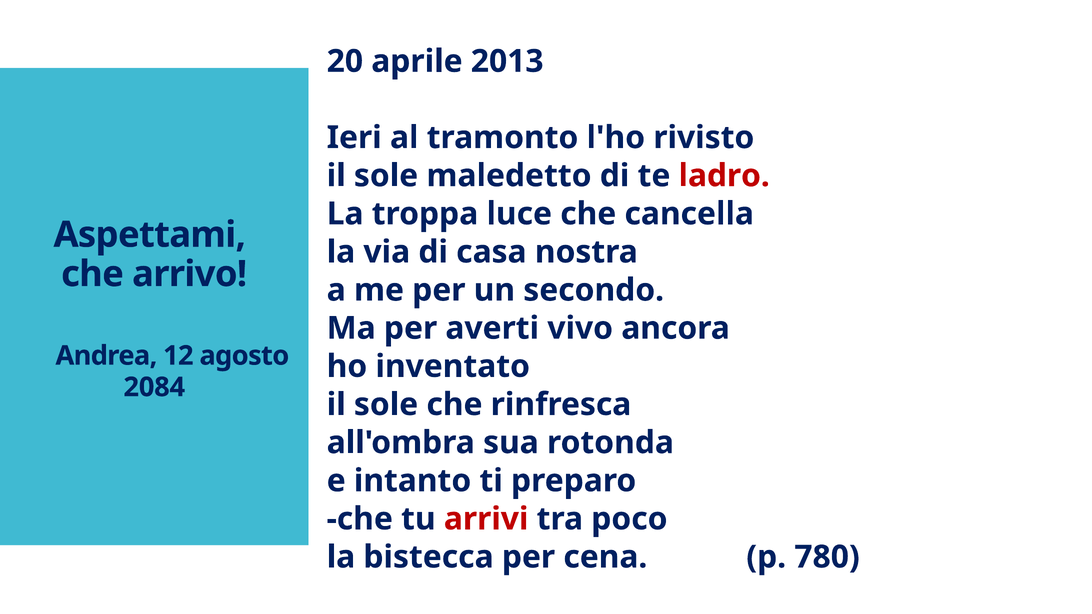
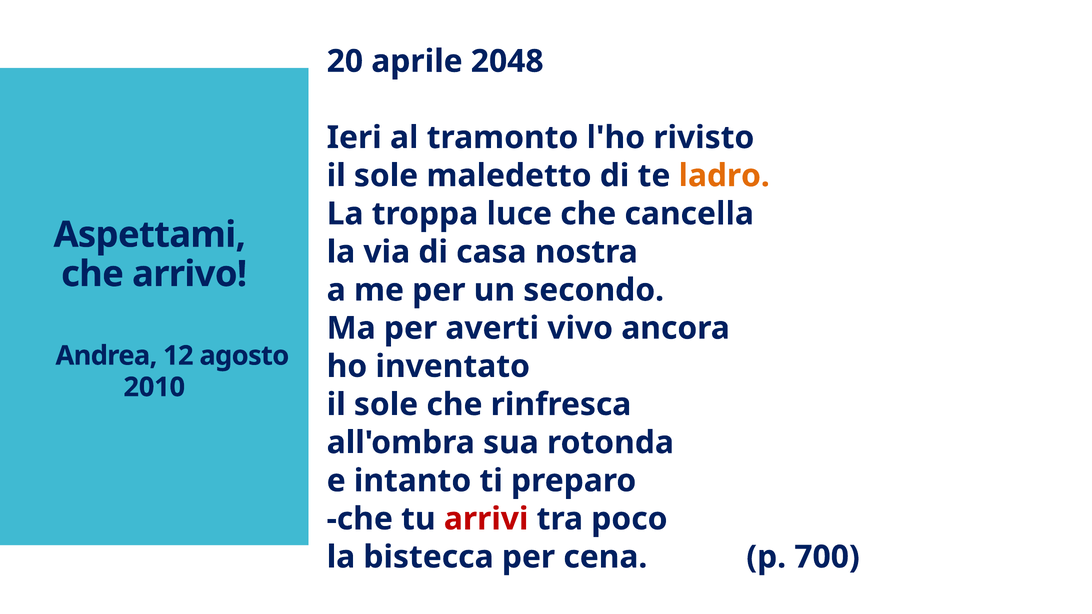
2013: 2013 -> 2048
ladro colour: red -> orange
2084: 2084 -> 2010
780: 780 -> 700
